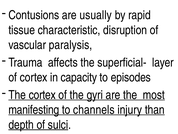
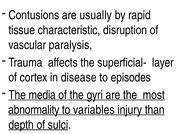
capacity: capacity -> disease
The cortex: cortex -> media
manifesting: manifesting -> abnormality
channels: channels -> variables
